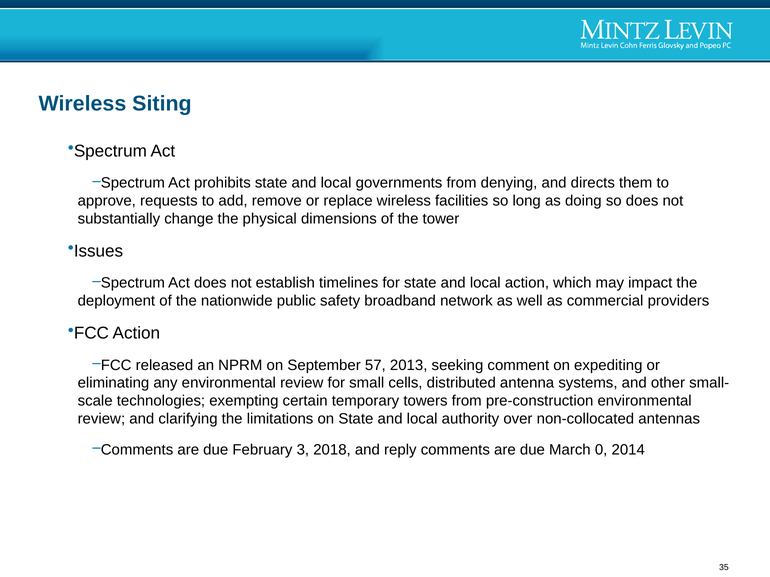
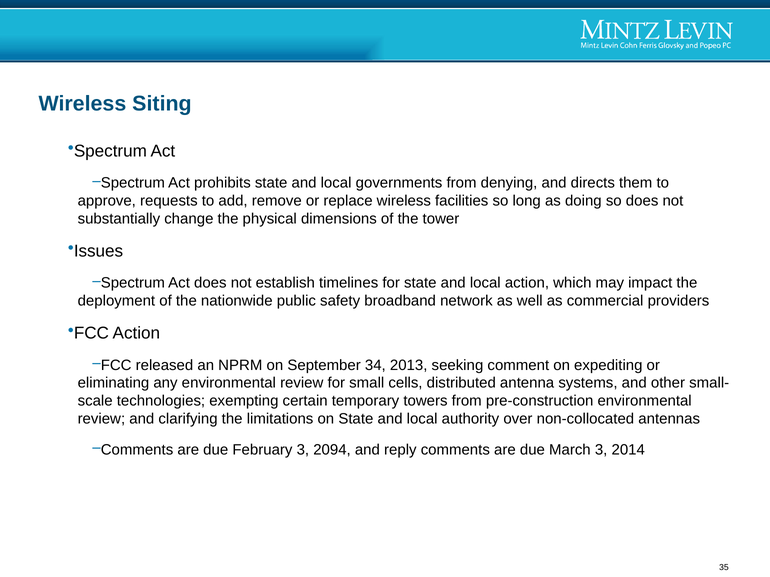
57: 57 -> 34
2018: 2018 -> 2094
March 0: 0 -> 3
